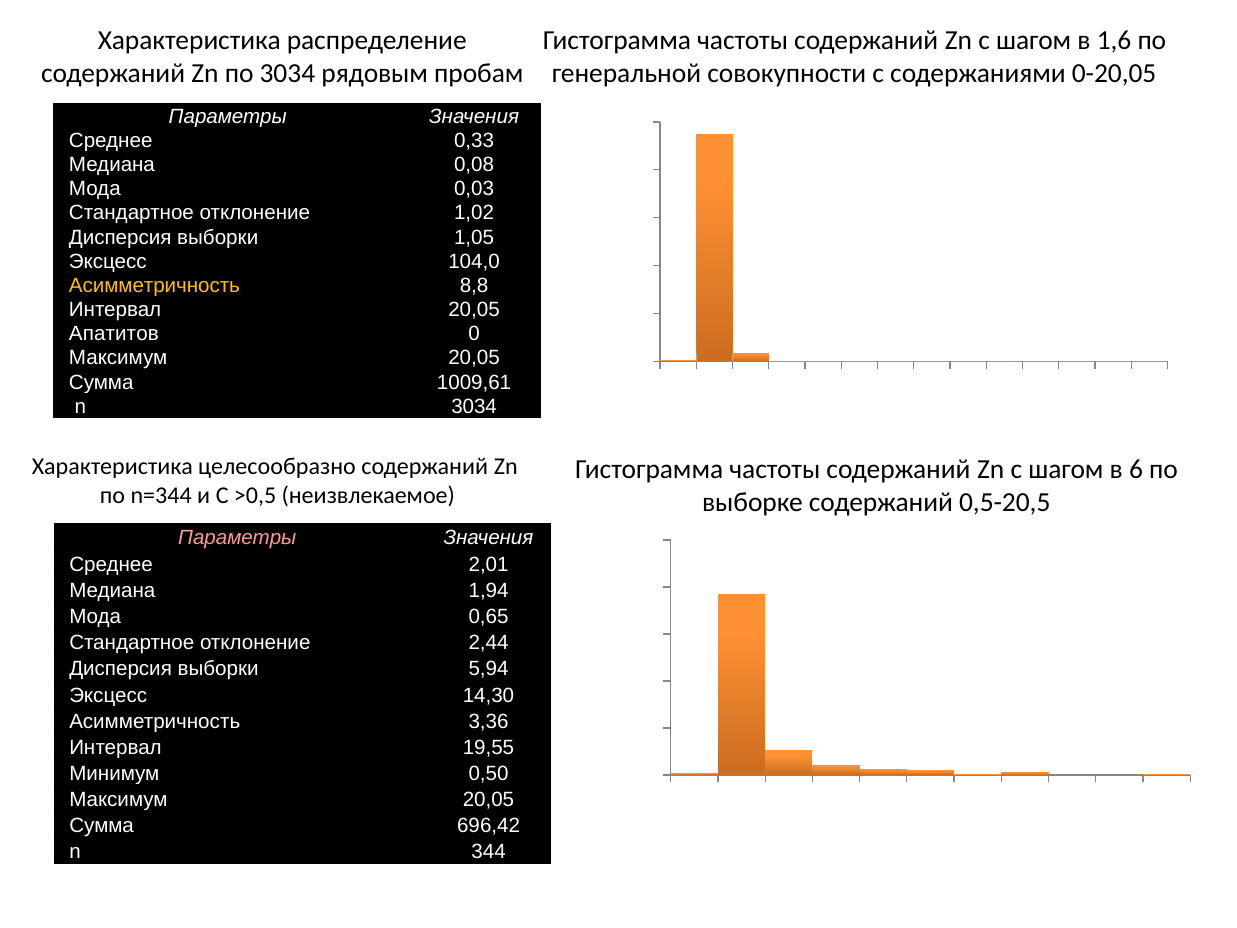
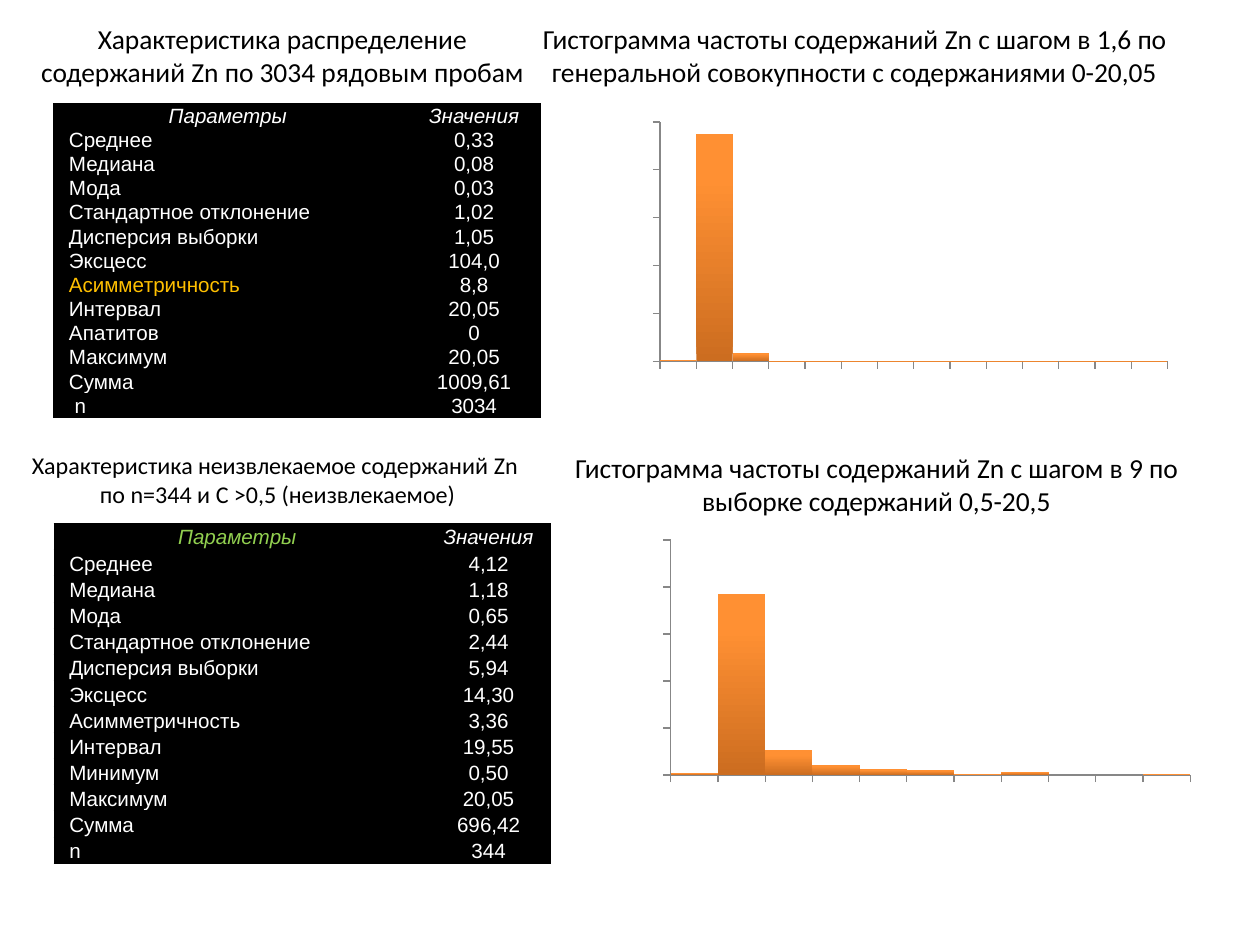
Характеристика целесообразно: целесообразно -> неизвлекаемое
6: 6 -> 9
Параметры at (237, 537) colour: pink -> light green
2,01: 2,01 -> 4,12
1,94: 1,94 -> 1,18
